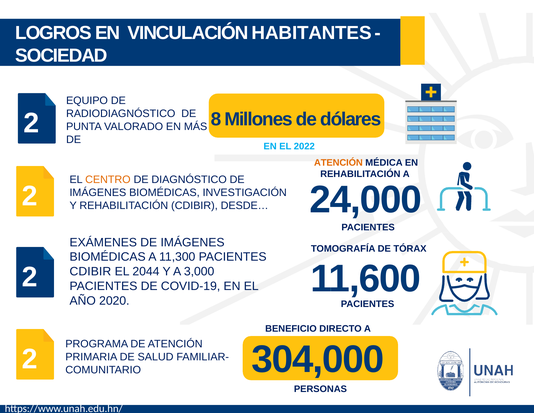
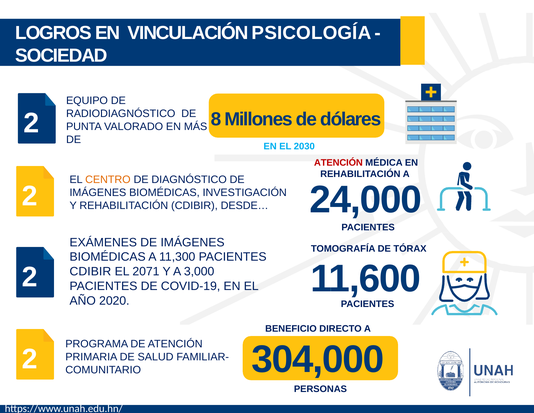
HABITANTES: HABITANTES -> PSICOLOGÍA
2022: 2022 -> 2030
ATENCIÓN at (338, 162) colour: orange -> red
2044: 2044 -> 2071
